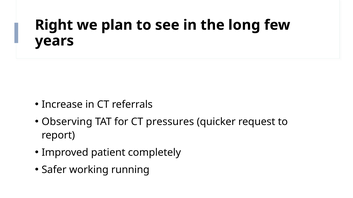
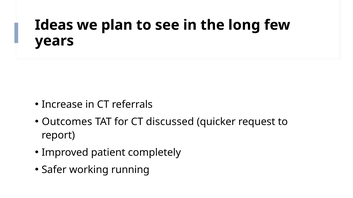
Right: Right -> Ideas
Observing: Observing -> Outcomes
pressures: pressures -> discussed
